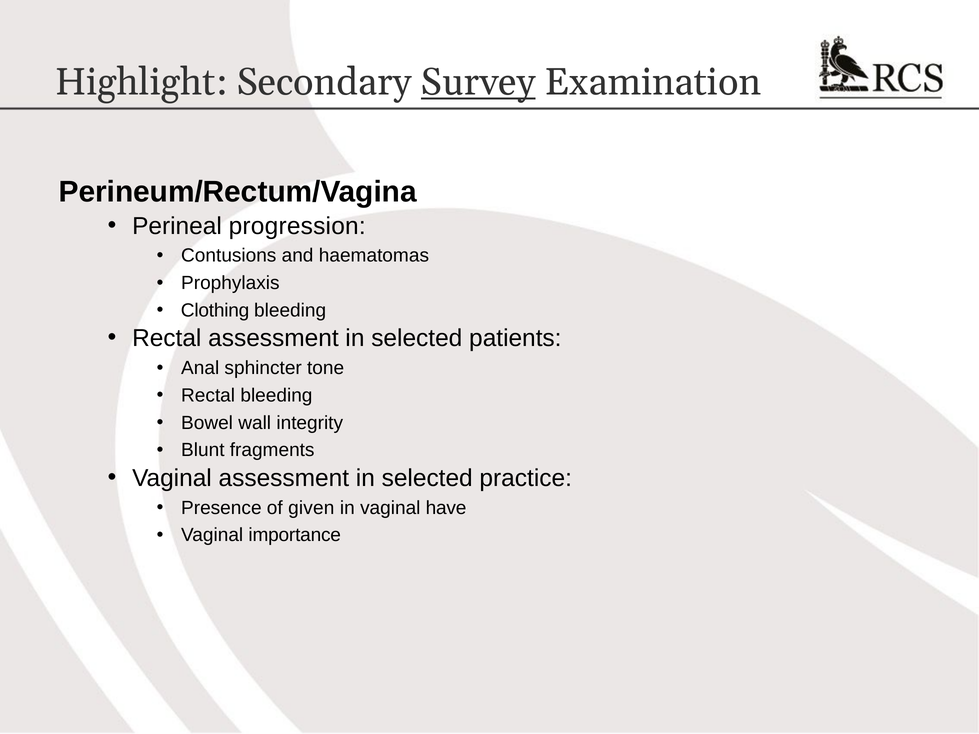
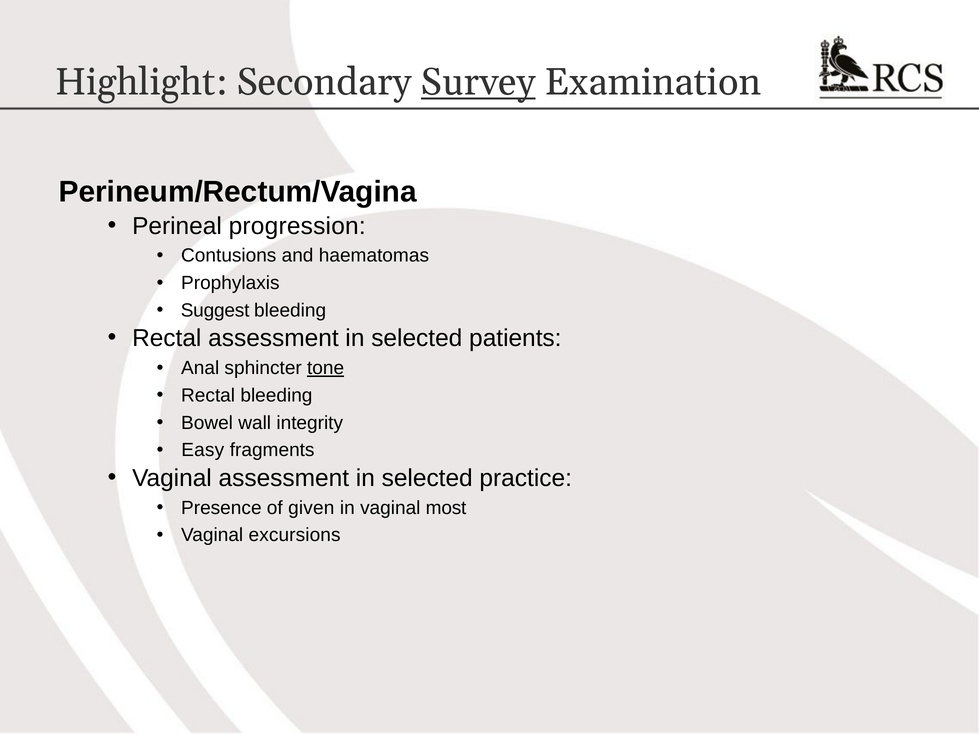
Clothing: Clothing -> Suggest
tone underline: none -> present
Blunt: Blunt -> Easy
have: have -> most
importance: importance -> excursions
